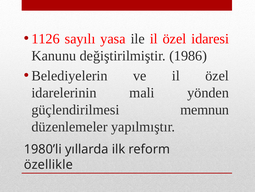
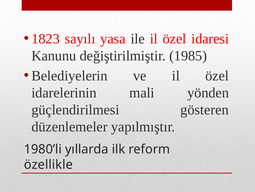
1126: 1126 -> 1823
1986: 1986 -> 1985
memnun: memnun -> gösteren
